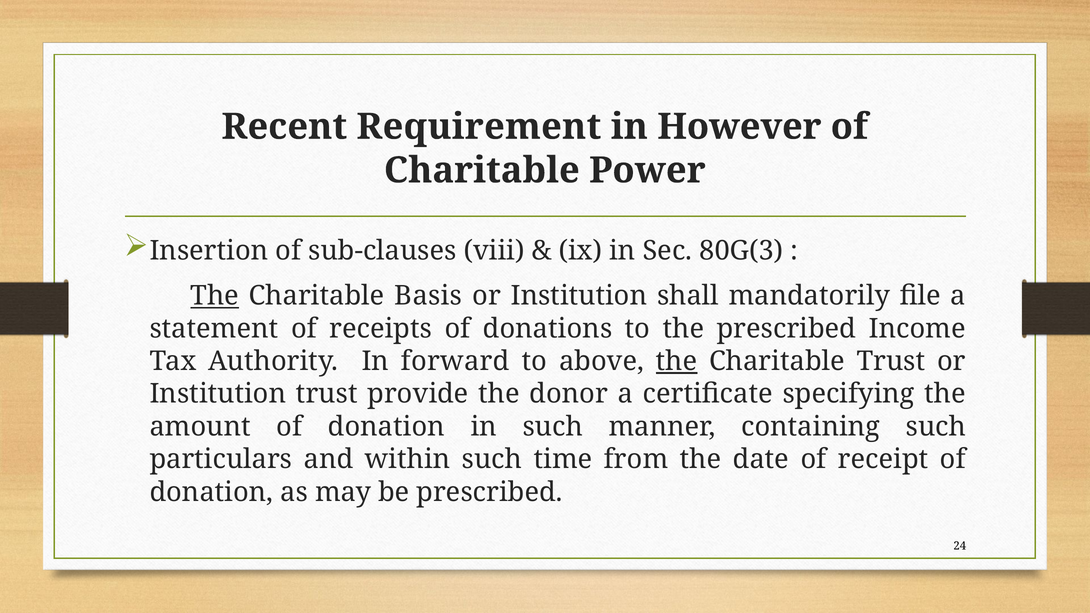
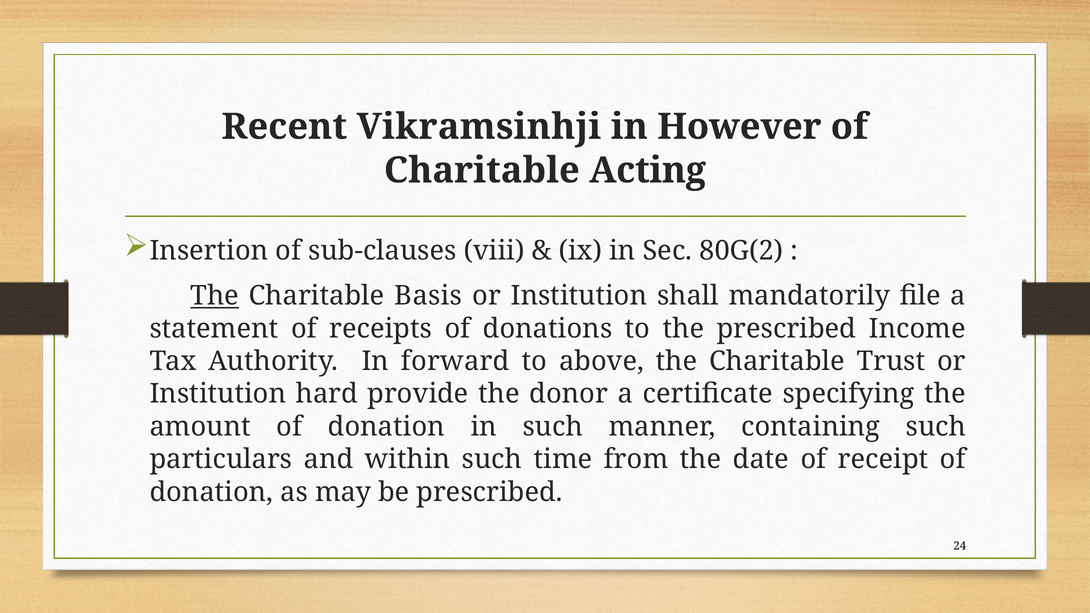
Requirement: Requirement -> Vikramsinhji
Power: Power -> Acting
80G(3: 80G(3 -> 80G(2
the at (677, 361) underline: present -> none
Institution trust: trust -> hard
